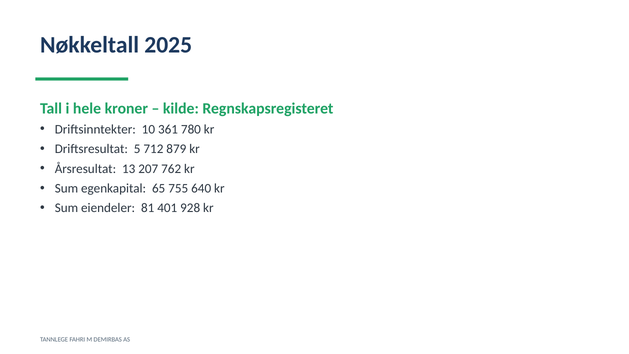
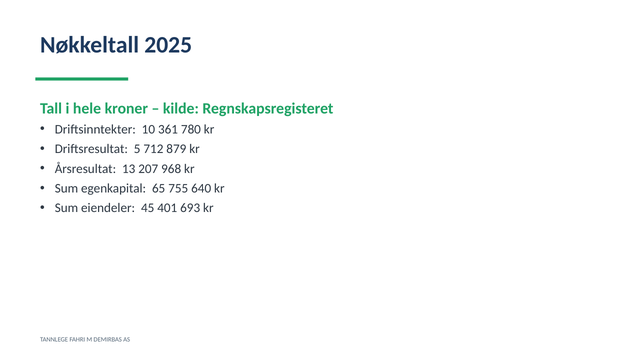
762: 762 -> 968
81: 81 -> 45
928: 928 -> 693
